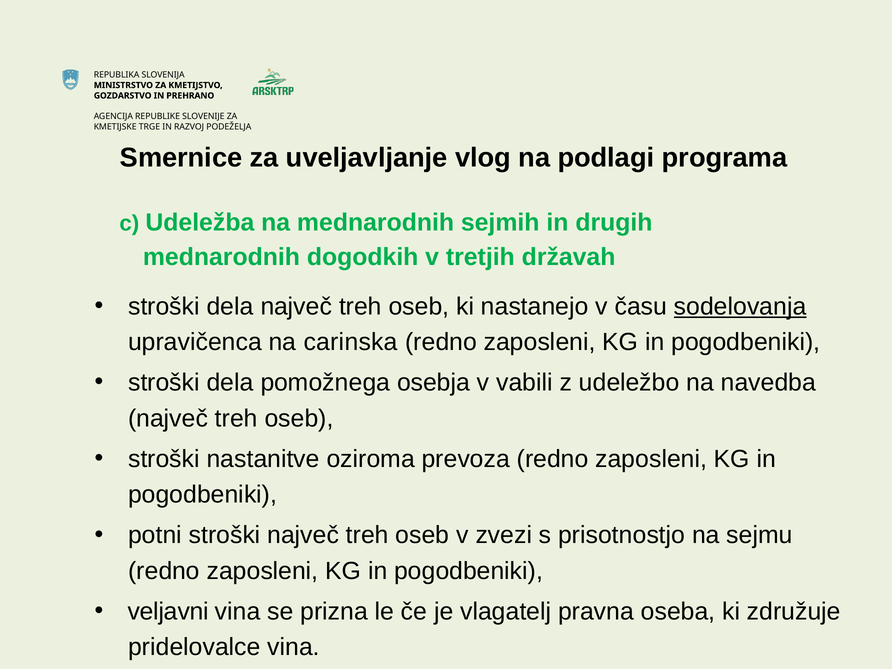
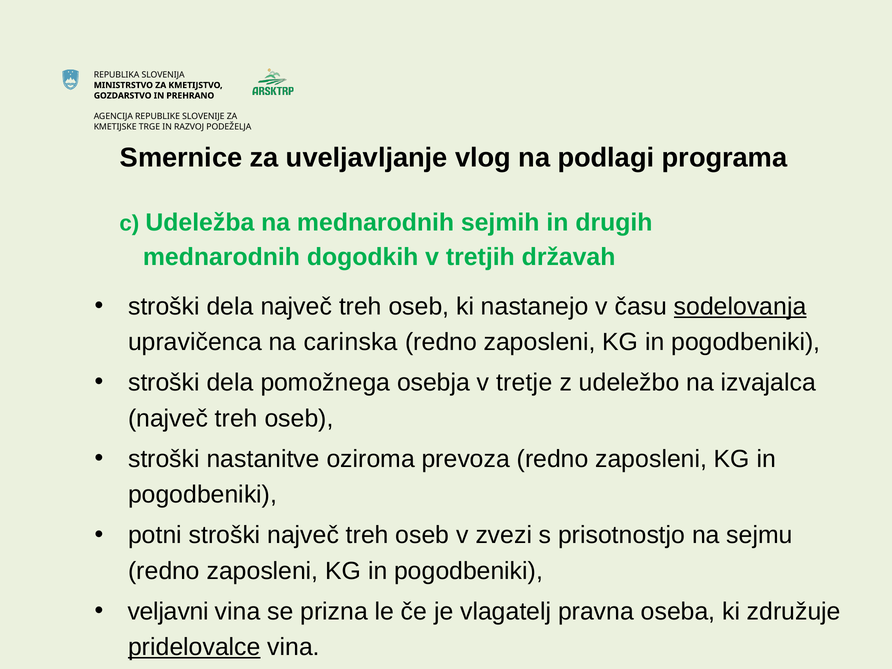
vabili: vabili -> tretje
navedba: navedba -> izvajalca
pridelovalce underline: none -> present
